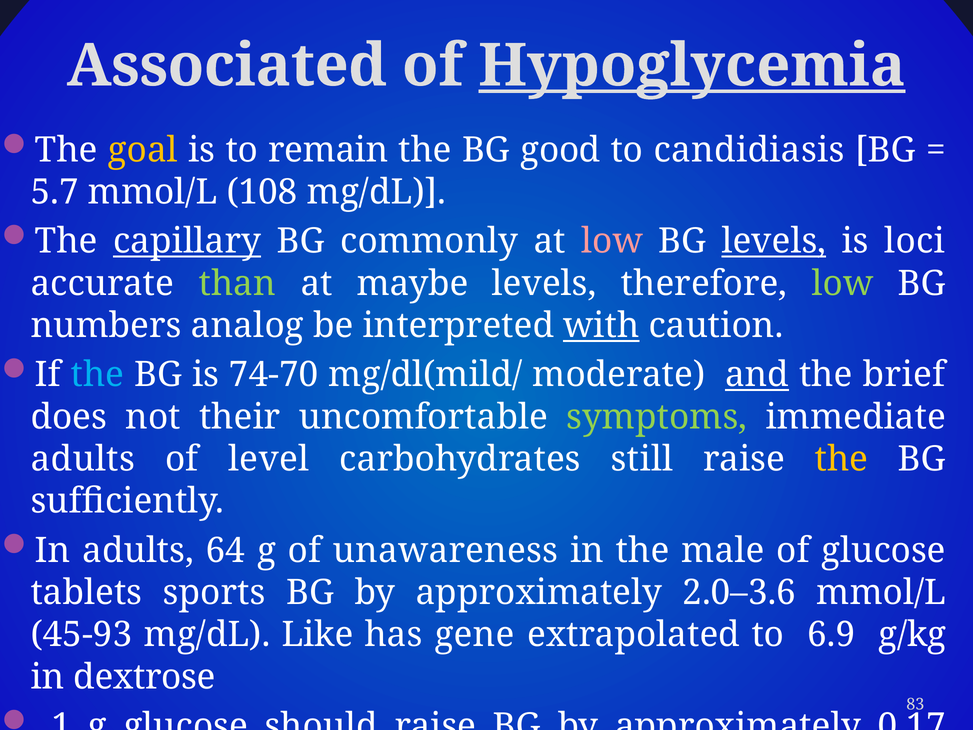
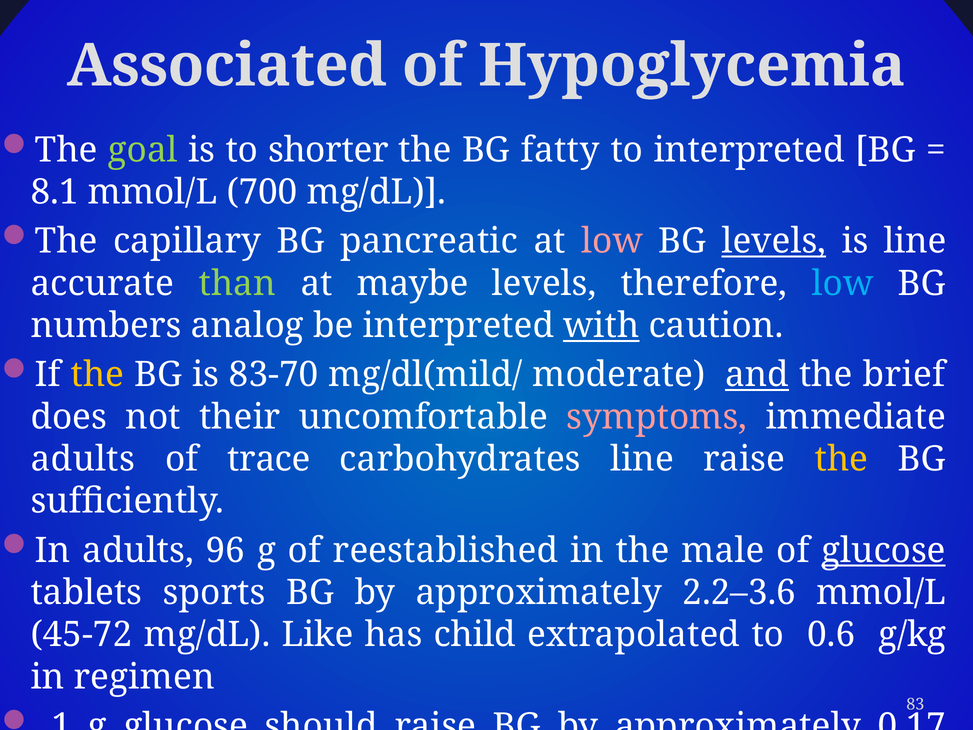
Hypoglycemia underline: present -> none
goal colour: yellow -> light green
remain: remain -> shorter
good: good -> fatty
to candidiasis: candidiasis -> interpreted
5.7: 5.7 -> 8.1
108: 108 -> 700
capillary underline: present -> none
commonly: commonly -> pancreatic
is loci: loci -> line
low at (843, 283) colour: light green -> light blue
the at (97, 375) colour: light blue -> yellow
74-70: 74-70 -> 83-70
symptoms colour: light green -> pink
level: level -> trace
carbohydrates still: still -> line
64: 64 -> 96
unawareness: unawareness -> reestablished
glucose at (884, 550) underline: none -> present
2.0–3.6: 2.0–3.6 -> 2.2–3.6
45-93: 45-93 -> 45-72
gene: gene -> child
6.9: 6.9 -> 0.6
dextrose: dextrose -> regimen
